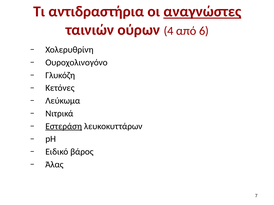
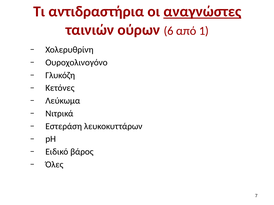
4: 4 -> 6
6: 6 -> 1
Εστεράση underline: present -> none
Άλας: Άλας -> Όλες
